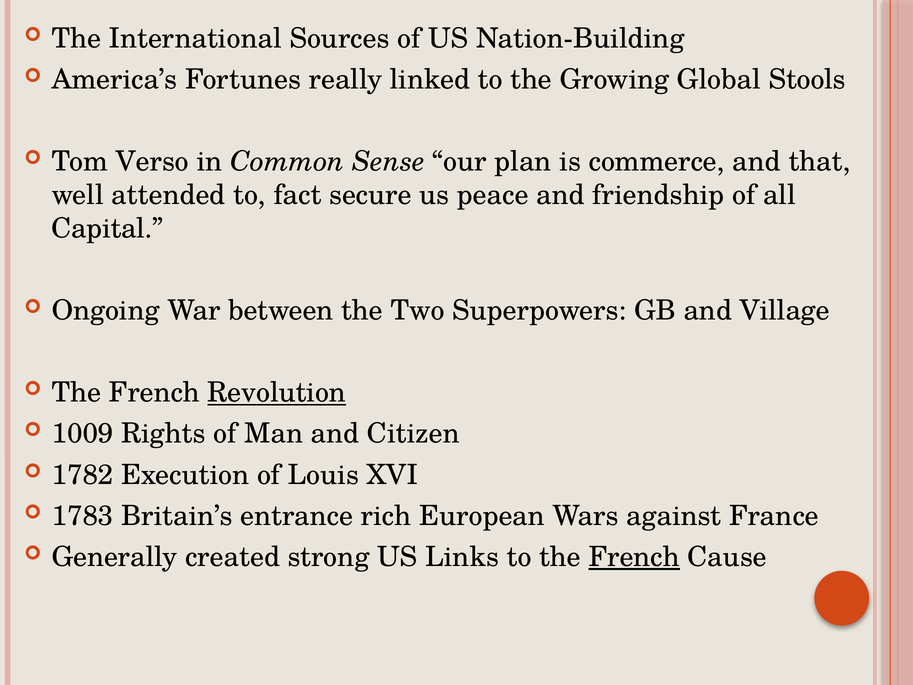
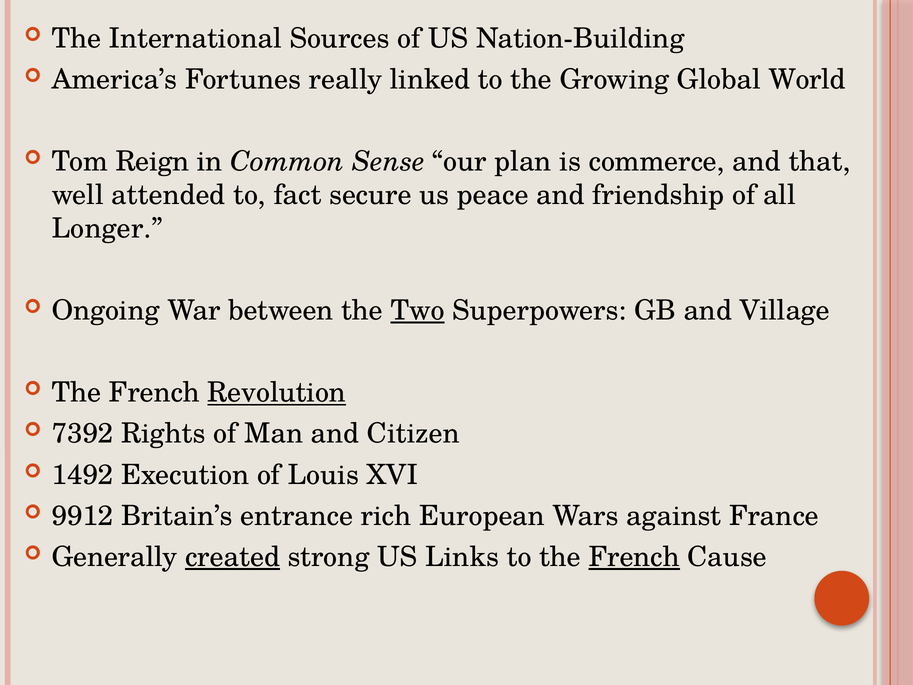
Stools: Stools -> World
Verso: Verso -> Reign
Capital: Capital -> Longer
Two underline: none -> present
1009: 1009 -> 7392
1782: 1782 -> 1492
1783: 1783 -> 9912
created underline: none -> present
